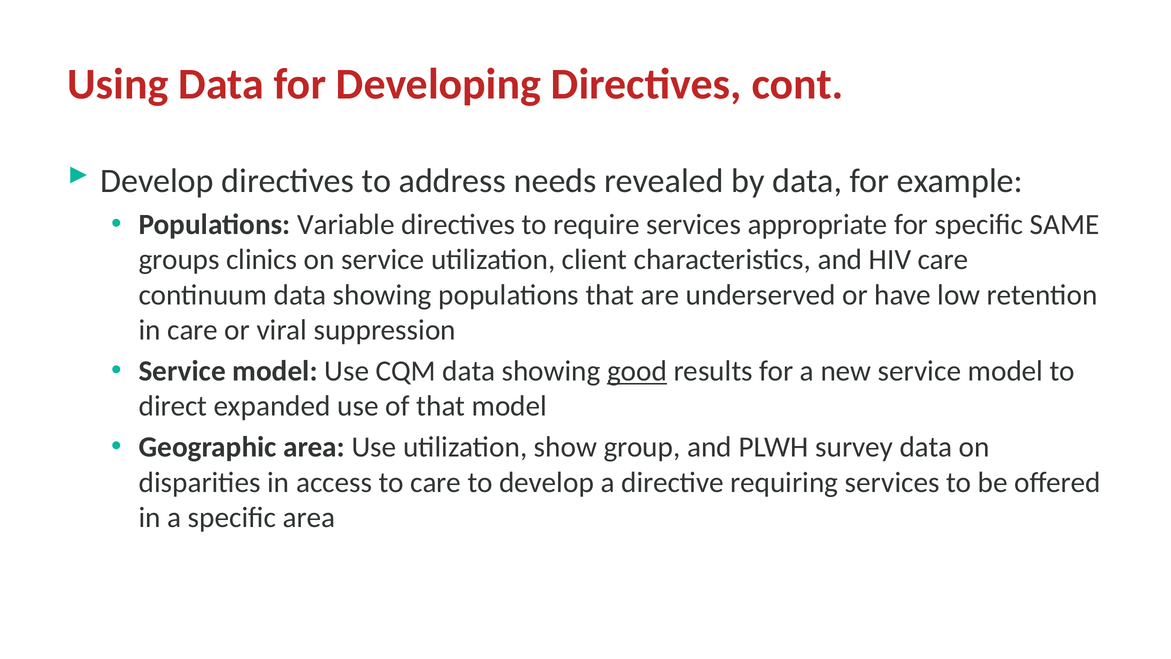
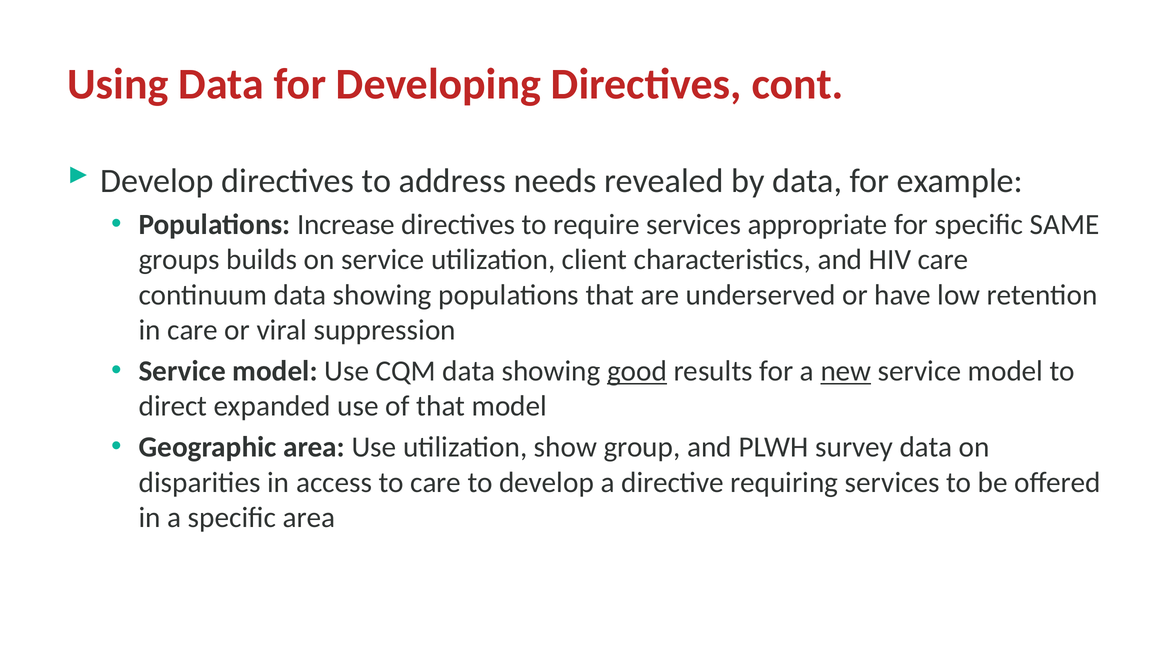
Variable: Variable -> Increase
clinics: clinics -> builds
new underline: none -> present
